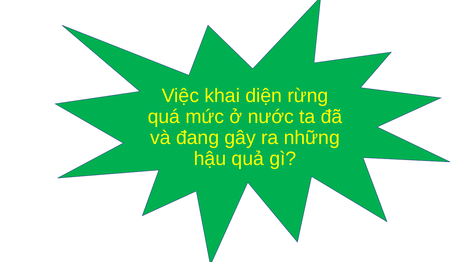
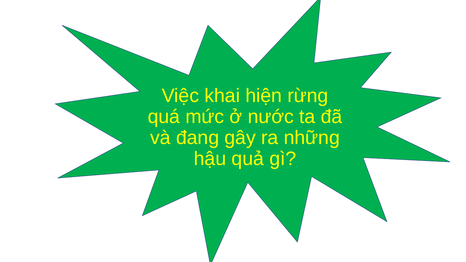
diện: diện -> hiện
